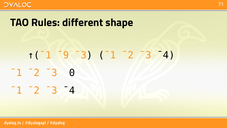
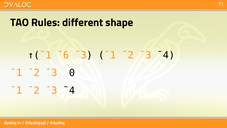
¯9: ¯9 -> ¯6
